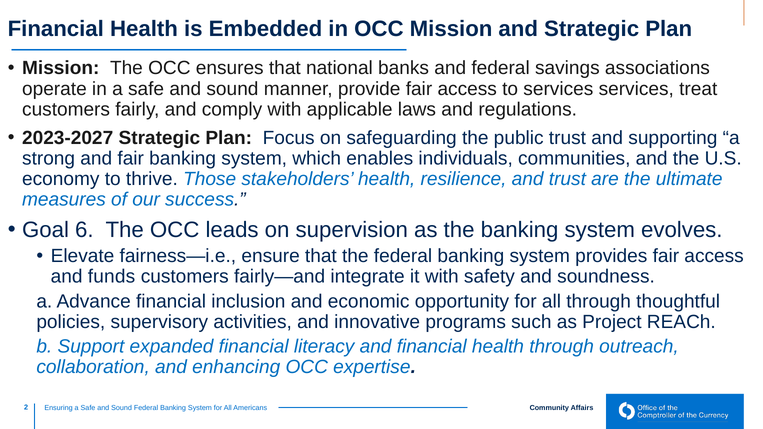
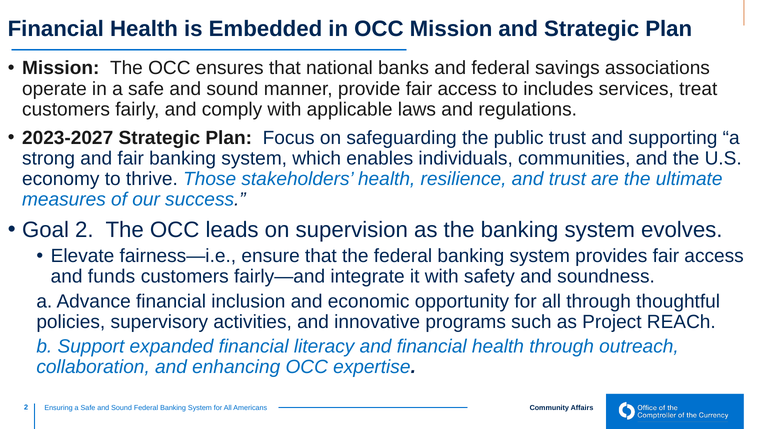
to services: services -> includes
Goal 6: 6 -> 2
